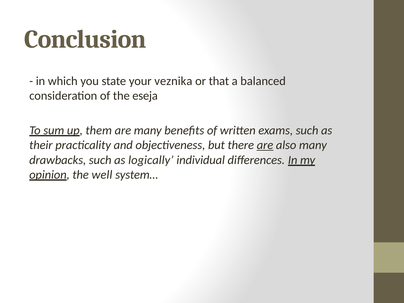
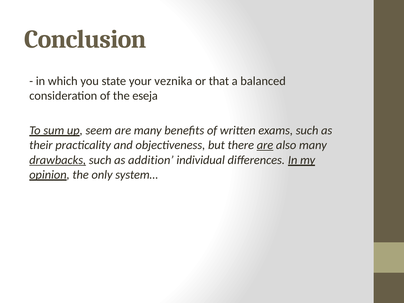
them: them -> seem
drawbacks underline: none -> present
logically: logically -> addition
well: well -> only
